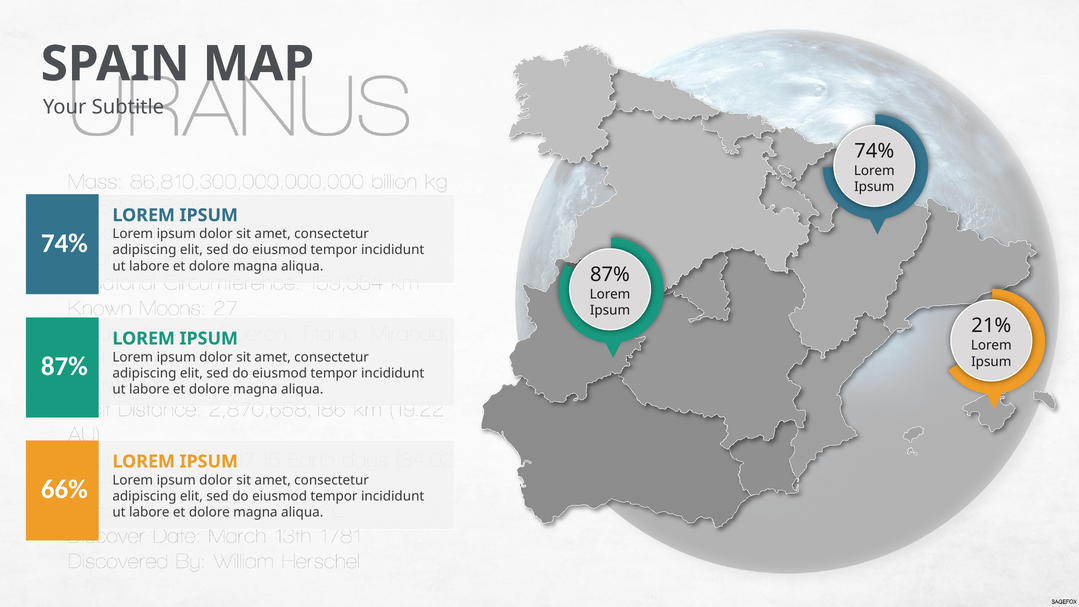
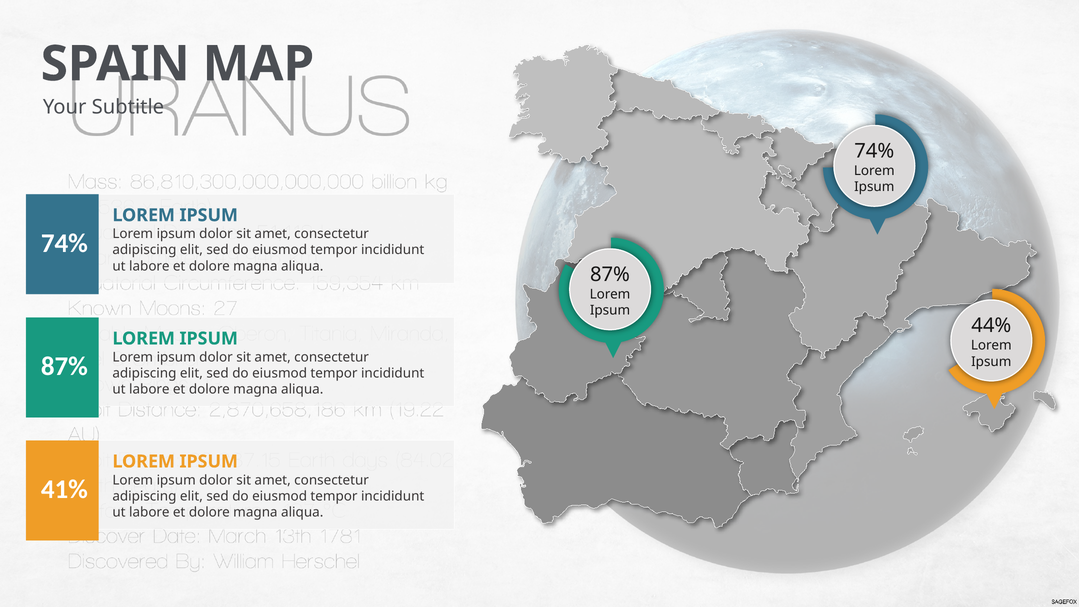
21%: 21% -> 44%
66%: 66% -> 41%
